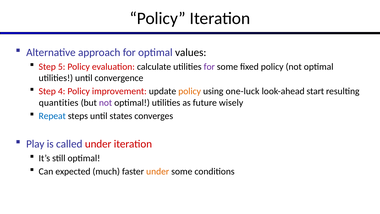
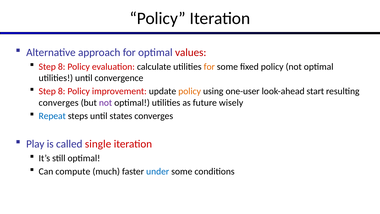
values colour: black -> red
5 at (62, 67): 5 -> 8
for at (209, 67) colour: purple -> orange
4 at (62, 91): 4 -> 8
one-luck: one-luck -> one-user
quantities at (59, 103): quantities -> converges
called under: under -> single
expected: expected -> compute
under at (158, 171) colour: orange -> blue
